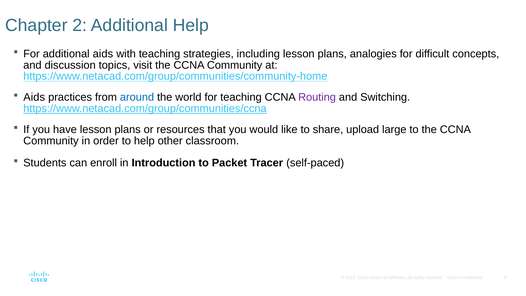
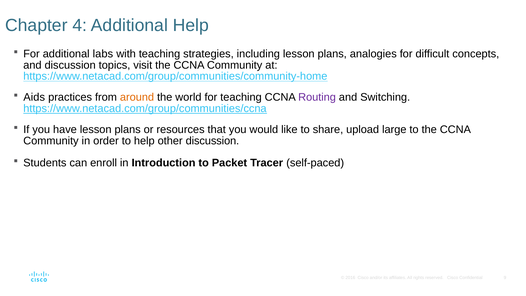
2: 2 -> 4
additional aids: aids -> labs
around colour: blue -> orange
other classroom: classroom -> discussion
